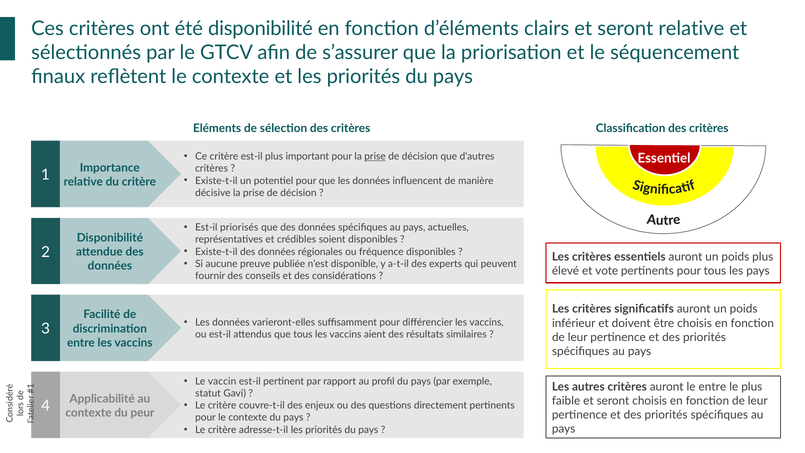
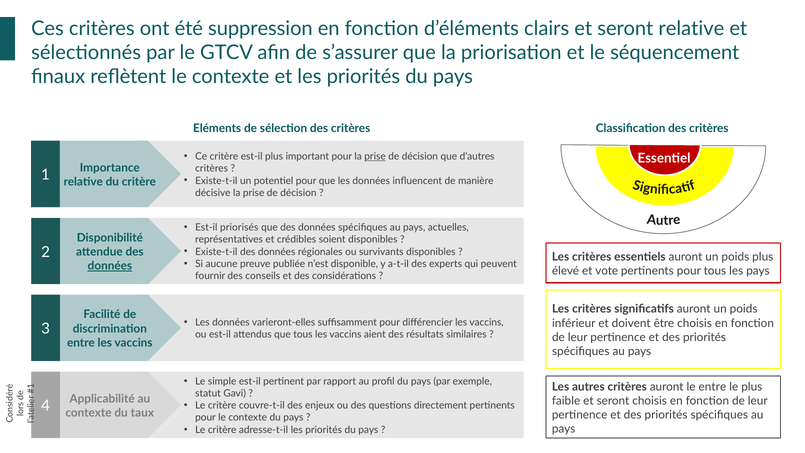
été disponibilité: disponibilité -> suppression
fréquence: fréquence -> survivants
données at (110, 266) underline: none -> present
vaccin: vaccin -> simple
peur: peur -> taux
